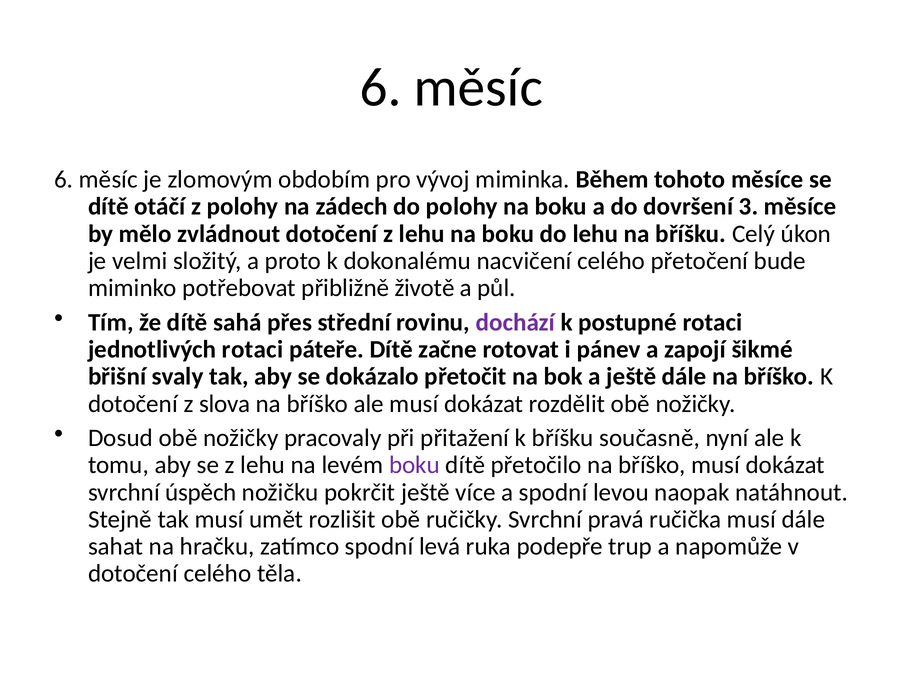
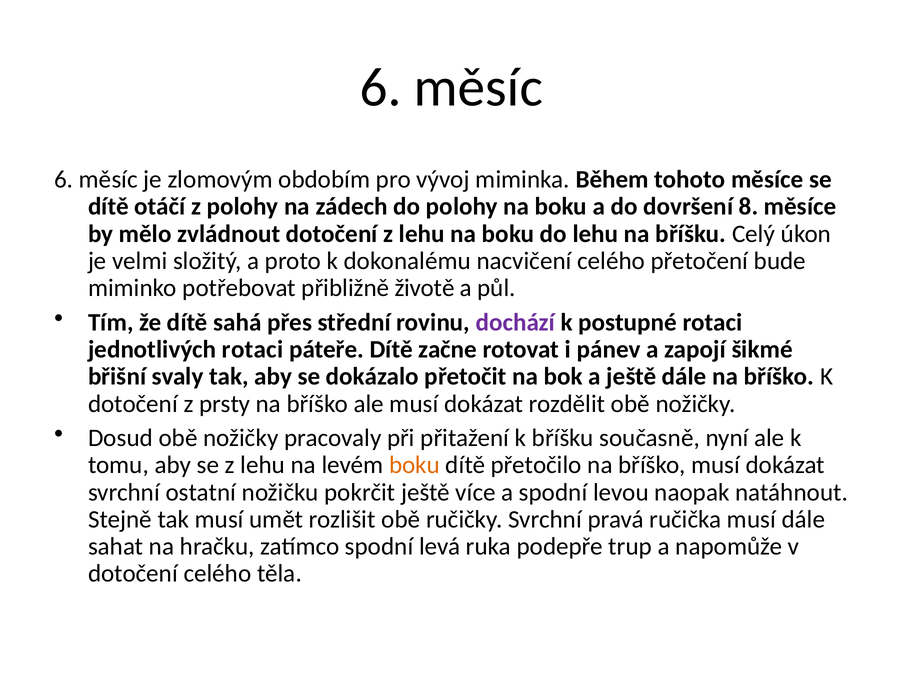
3: 3 -> 8
slova: slova -> prsty
boku at (414, 465) colour: purple -> orange
úspěch: úspěch -> ostatní
